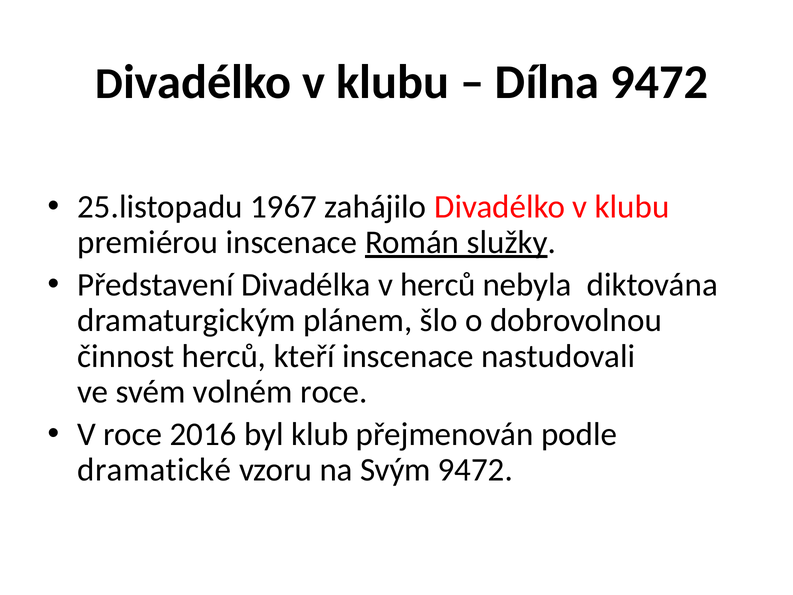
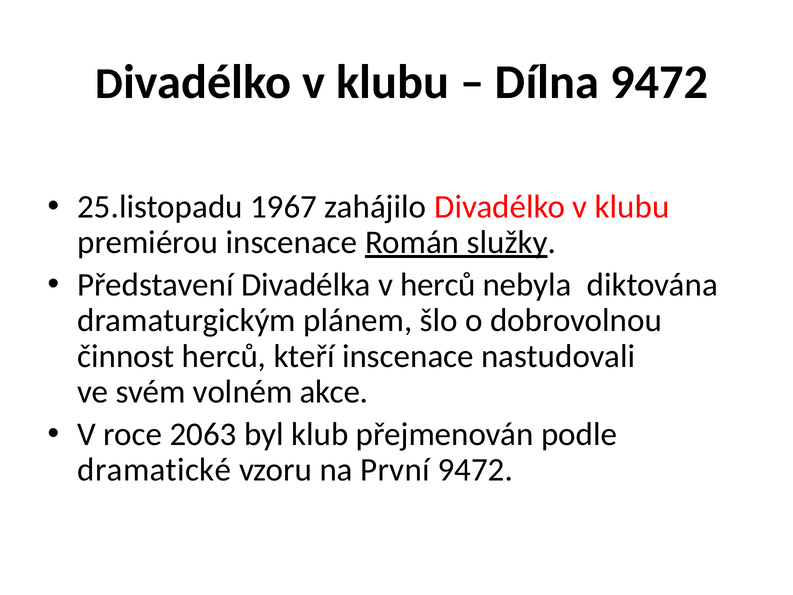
volném roce: roce -> akce
2016: 2016 -> 2063
Svým: Svým -> První
